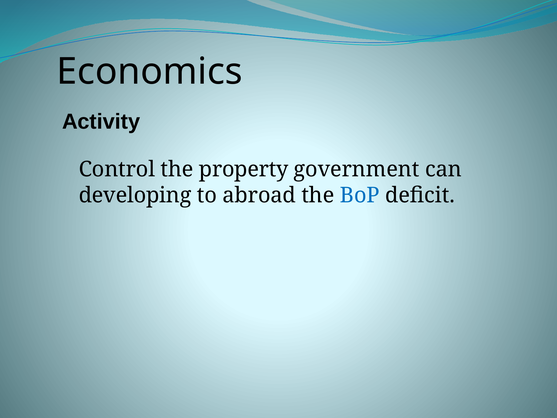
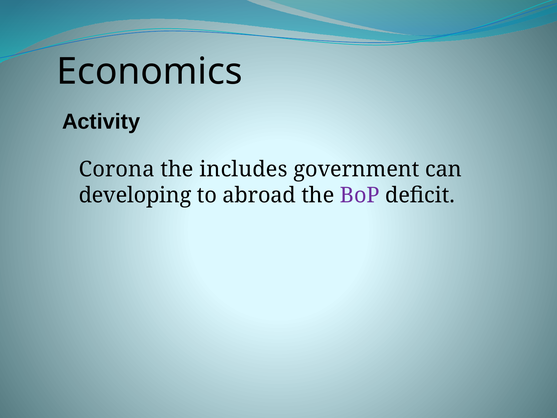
Control: Control -> Corona
property: property -> includes
BoP colour: blue -> purple
